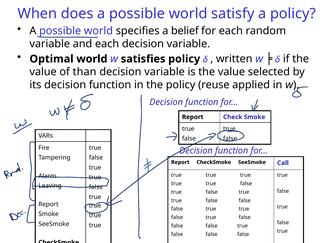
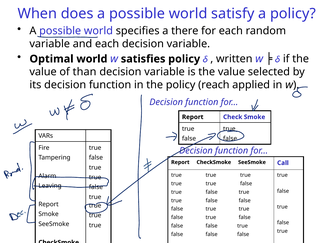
belief: belief -> there
reuse: reuse -> reach
